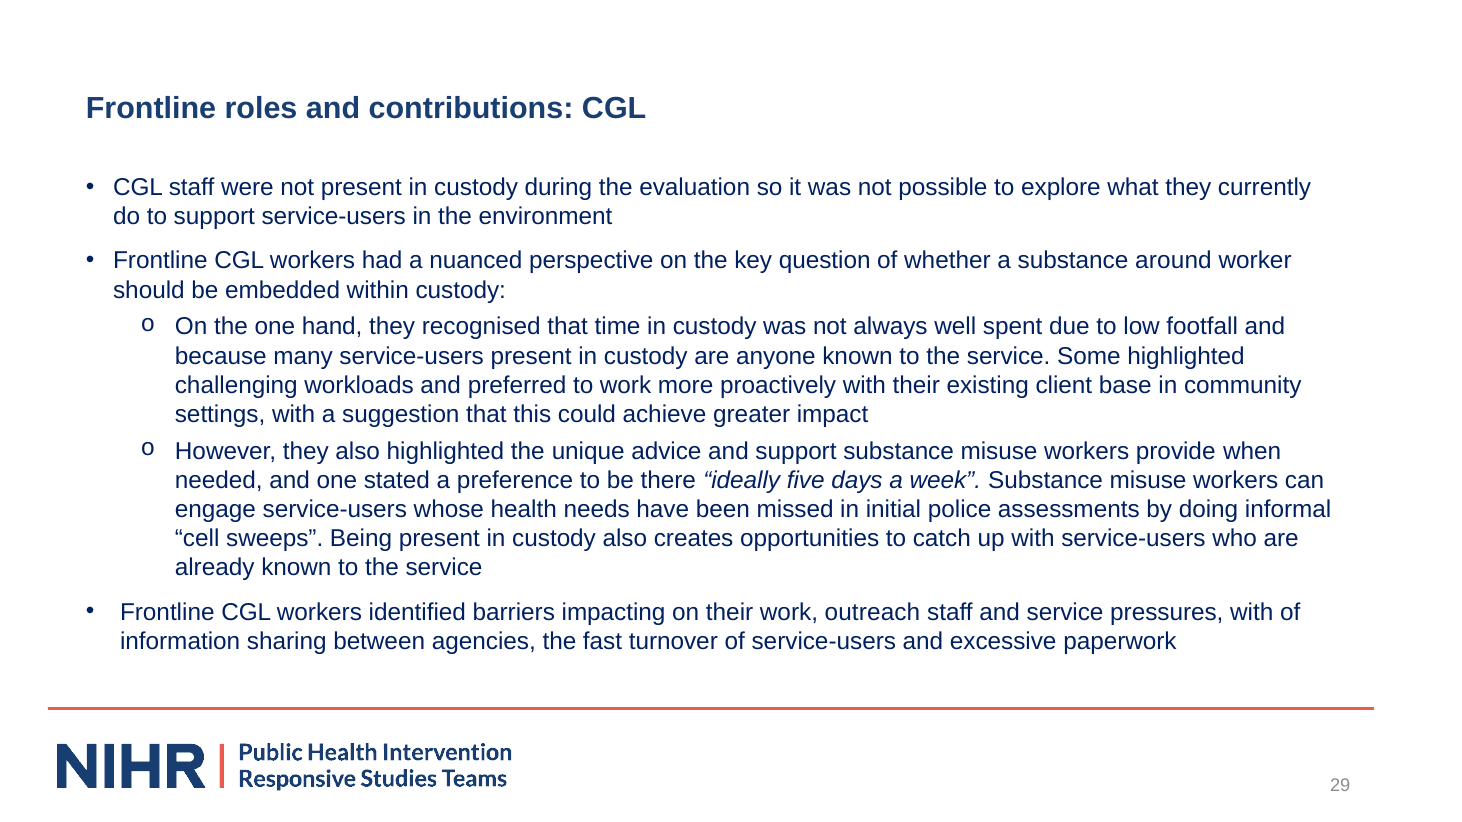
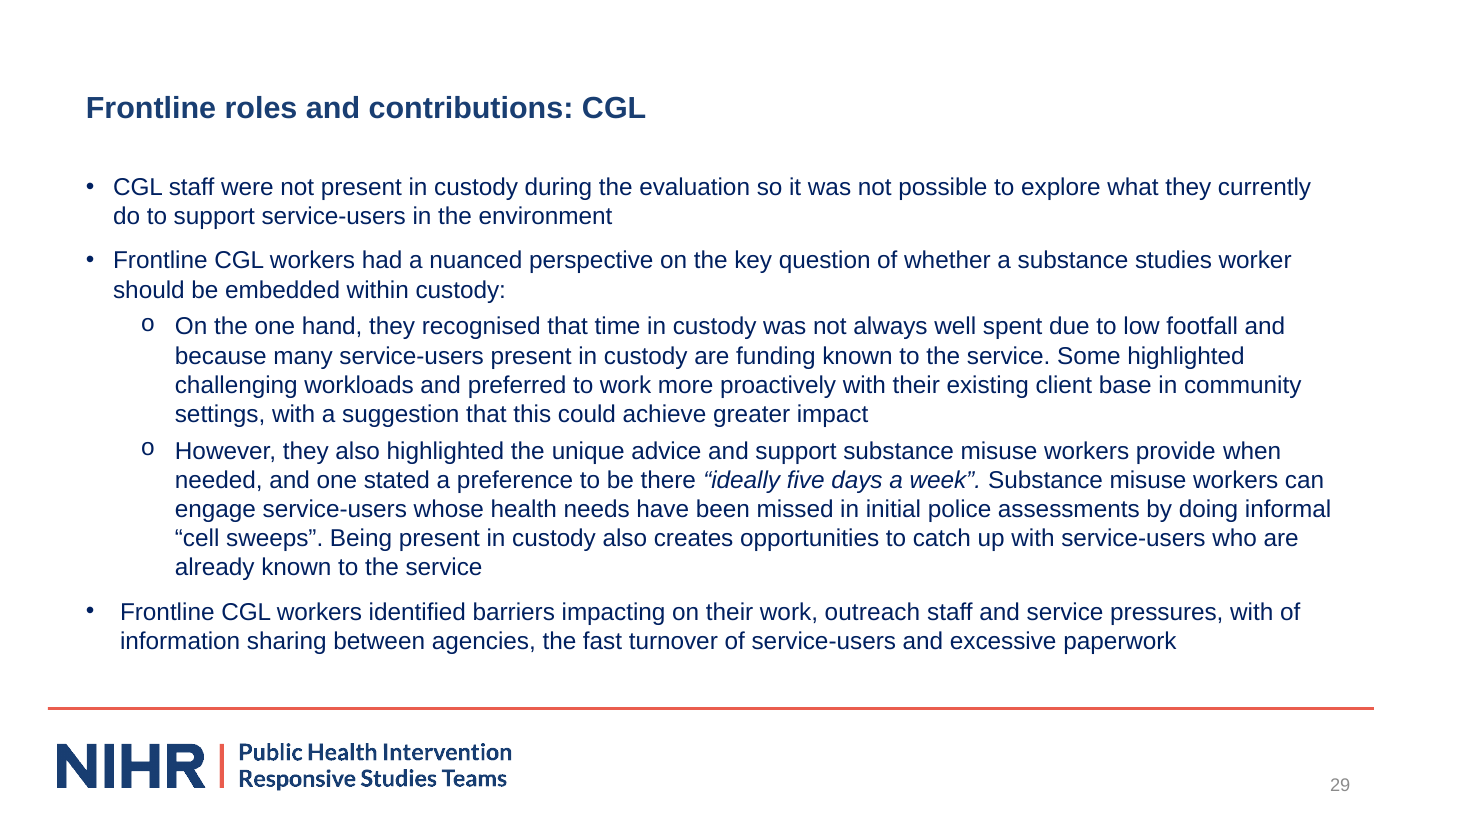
around: around -> studies
anyone: anyone -> funding
